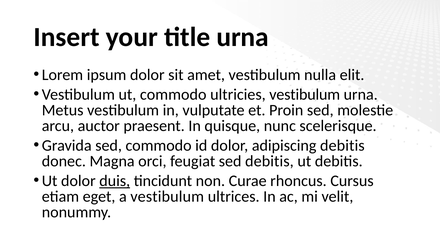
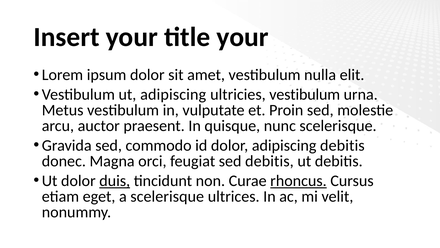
title urna: urna -> your
ut commodo: commodo -> adipiscing
rhoncus underline: none -> present
a vestibulum: vestibulum -> scelerisque
